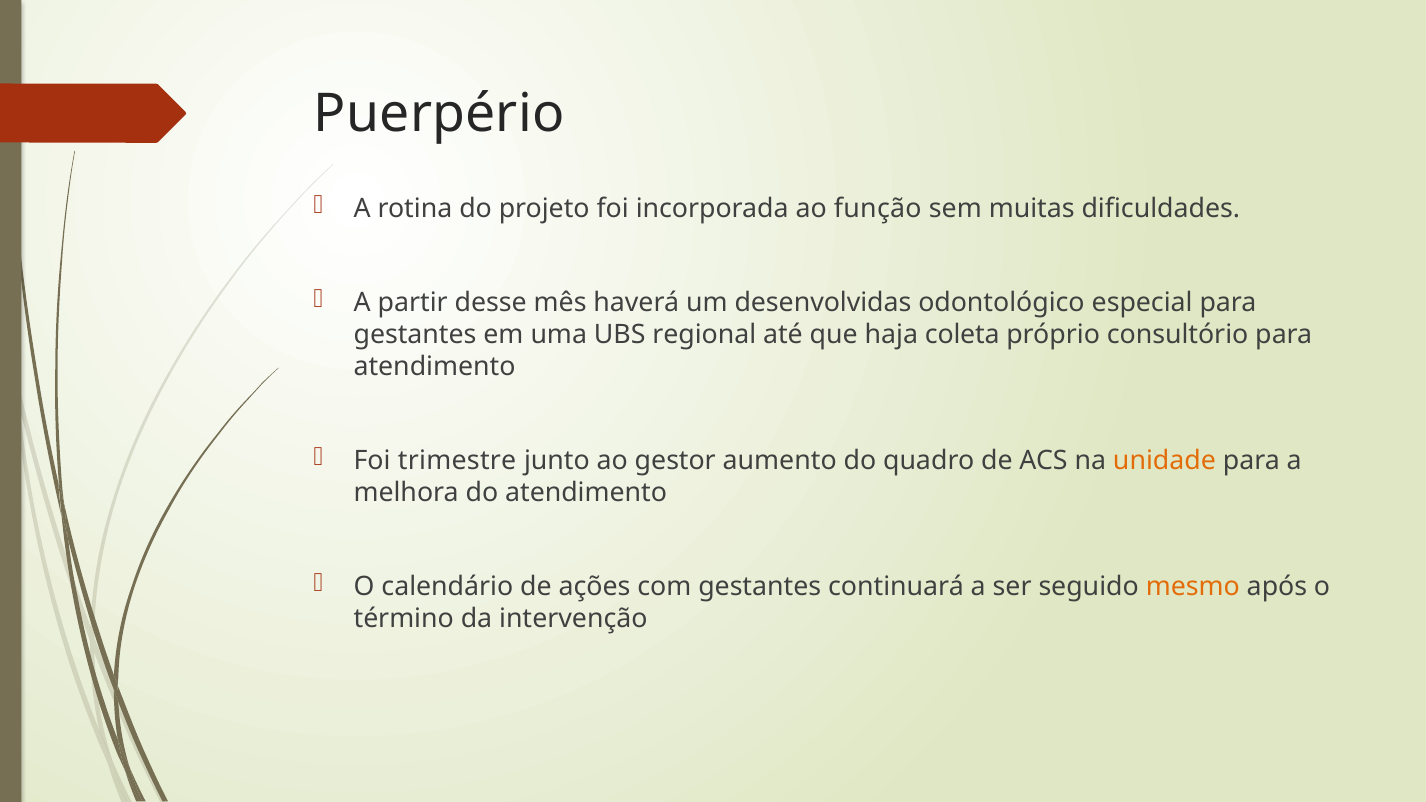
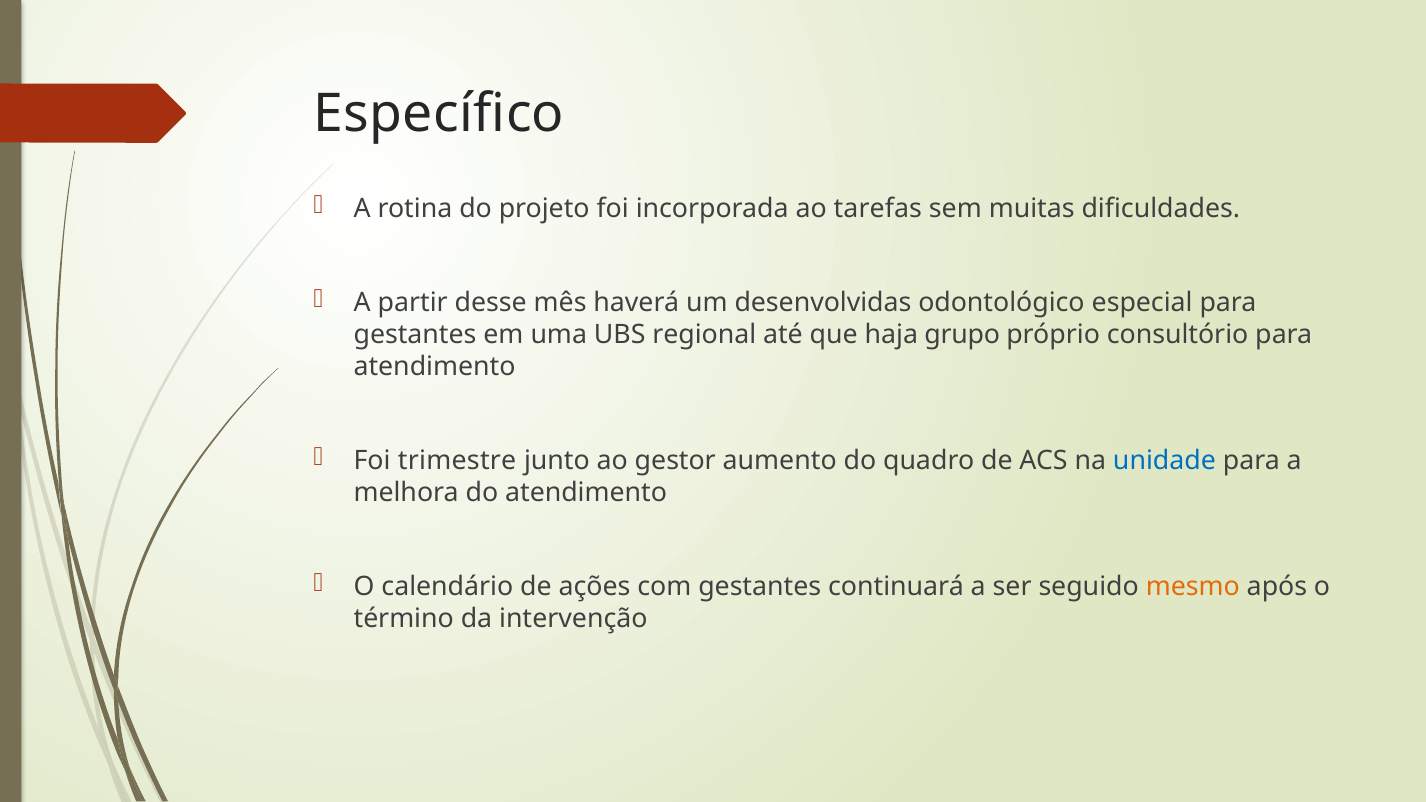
Puerpério: Puerpério -> Específico
função: função -> tarefas
coleta: coleta -> grupo
unidade colour: orange -> blue
